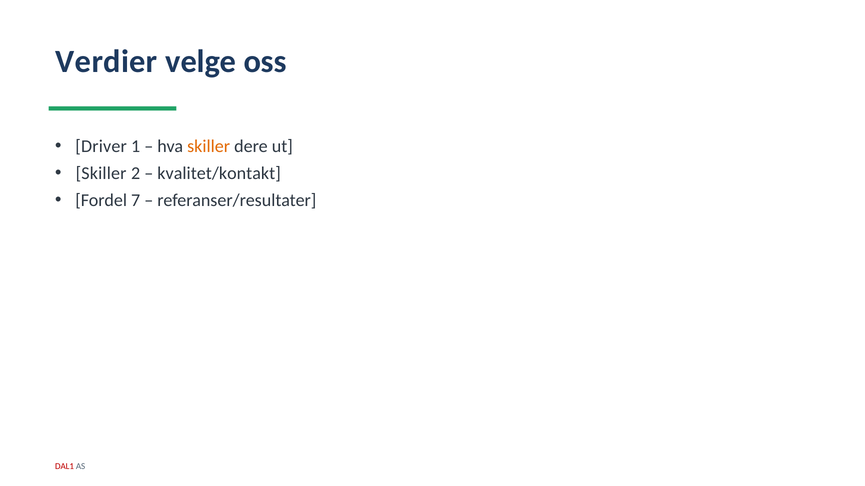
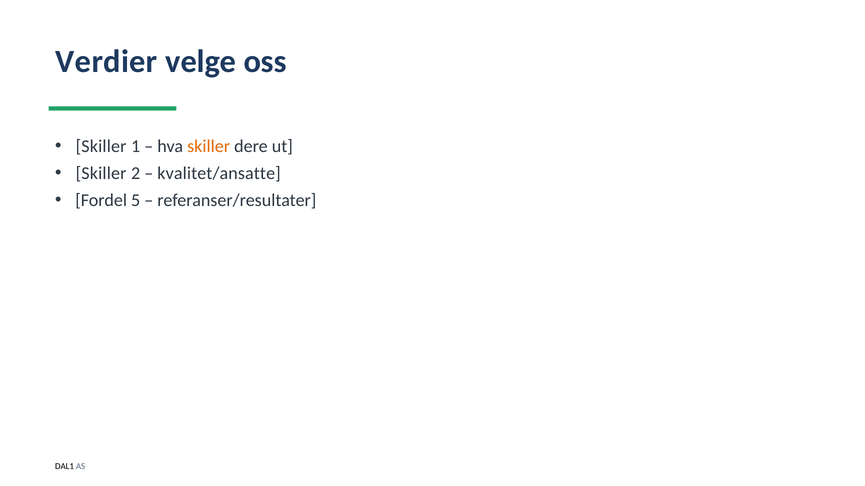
Driver at (101, 147): Driver -> Skiller
kvalitet/kontakt: kvalitet/kontakt -> kvalitet/ansatte
7: 7 -> 5
DAL1 colour: red -> black
